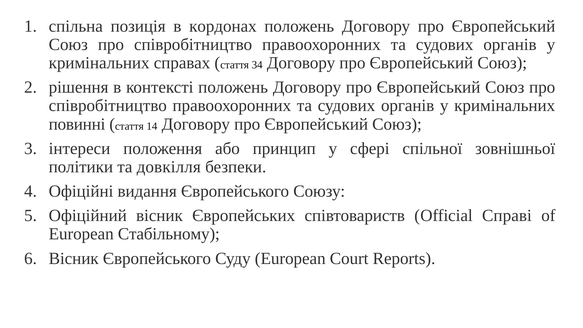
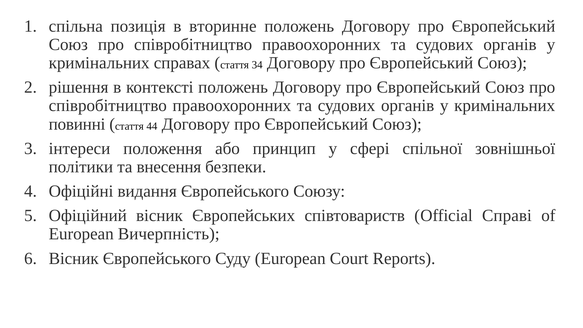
кордонах: кордонах -> вторинне
14: 14 -> 44
довкілля: довкілля -> внесення
Стабільному: Стабільному -> Вичерпність
